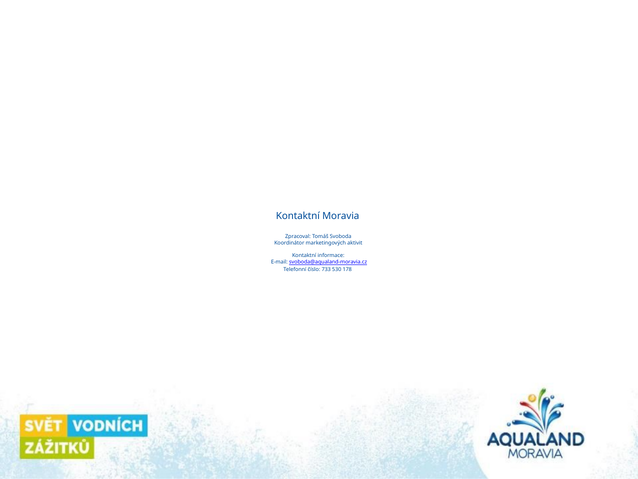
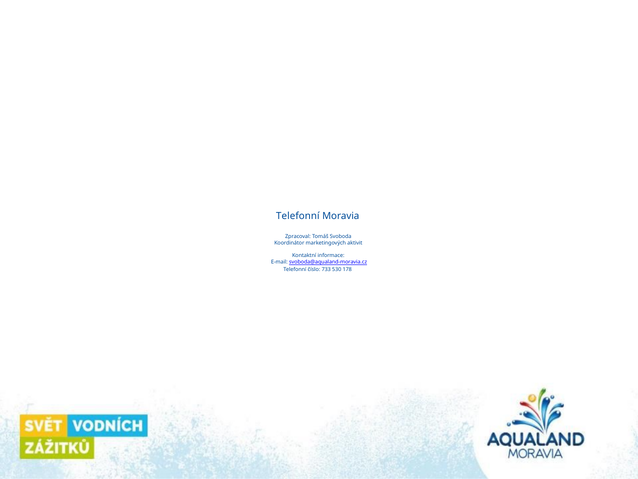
Kontaktní at (298, 216): Kontaktní -> Telefonní
